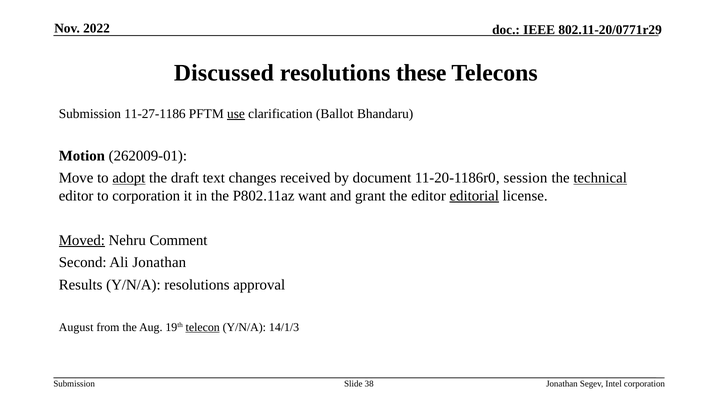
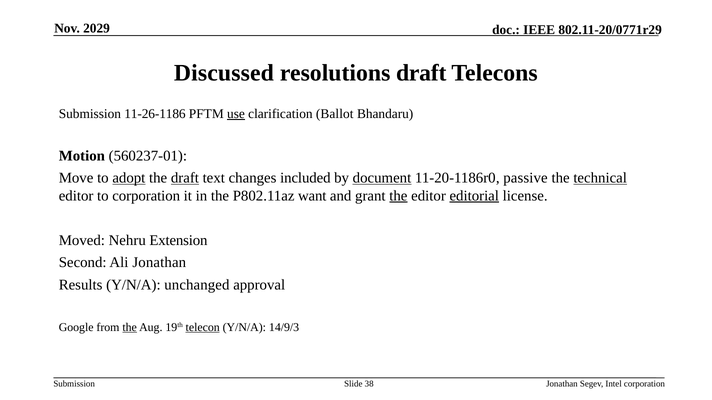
2022: 2022 -> 2029
resolutions these: these -> draft
11-27-1186: 11-27-1186 -> 11-26-1186
262009-01: 262009-01 -> 560237-01
draft at (185, 178) underline: none -> present
received: received -> included
document underline: none -> present
session: session -> passive
the at (398, 196) underline: none -> present
Moved underline: present -> none
Comment: Comment -> Extension
Y/N/A resolutions: resolutions -> unchanged
August: August -> Google
the at (130, 328) underline: none -> present
14/1/3: 14/1/3 -> 14/9/3
